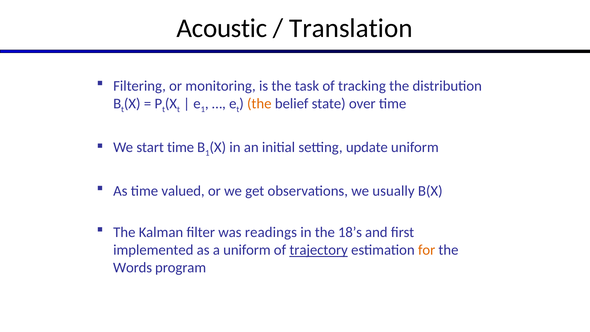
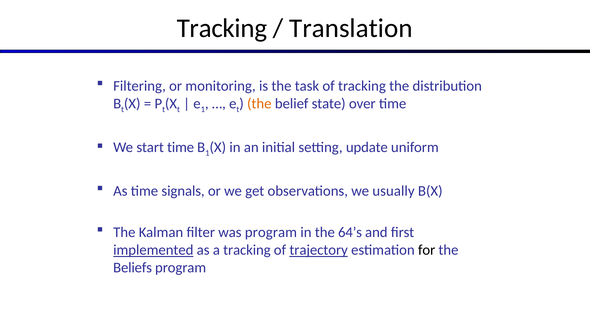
Acoustic at (222, 28): Acoustic -> Tracking
valued: valued -> signals
was readings: readings -> program
18’s: 18’s -> 64’s
implemented underline: none -> present
a uniform: uniform -> tracking
for colour: orange -> black
Words: Words -> Beliefs
